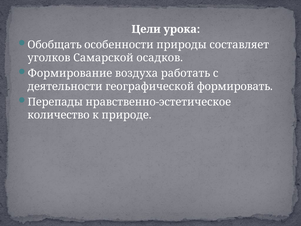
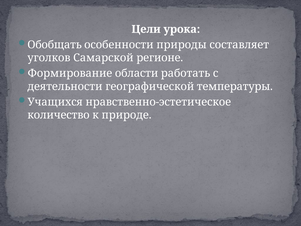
осадков: осадков -> регионе
воздуха: воздуха -> области
формировать: формировать -> температуры
Перепады: Перепады -> Учащихся
